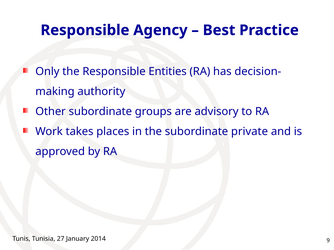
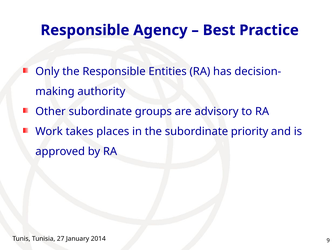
private: private -> priority
